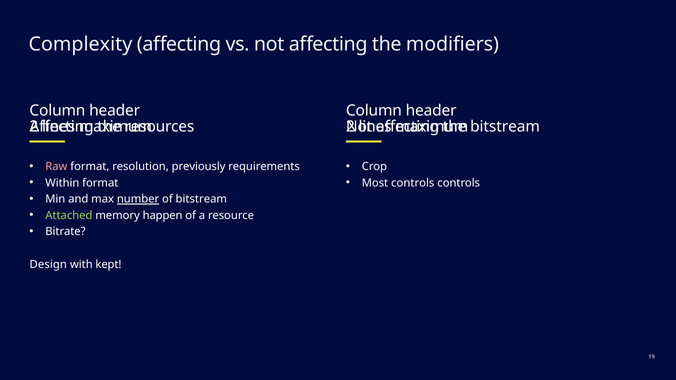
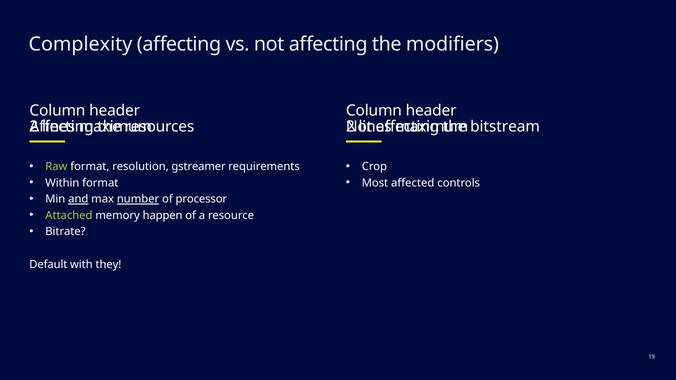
Raw colour: pink -> light green
previously: previously -> gstreamer
Most controls: controls -> affected
and underline: none -> present
of bitstream: bitstream -> processor
Design: Design -> Default
kept: kept -> they
